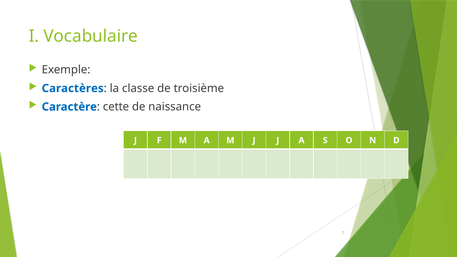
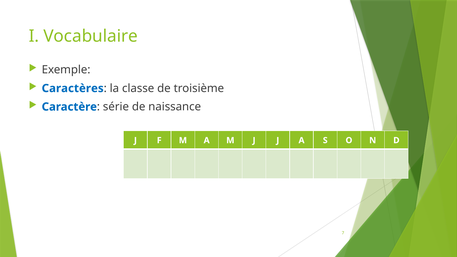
cette: cette -> série
